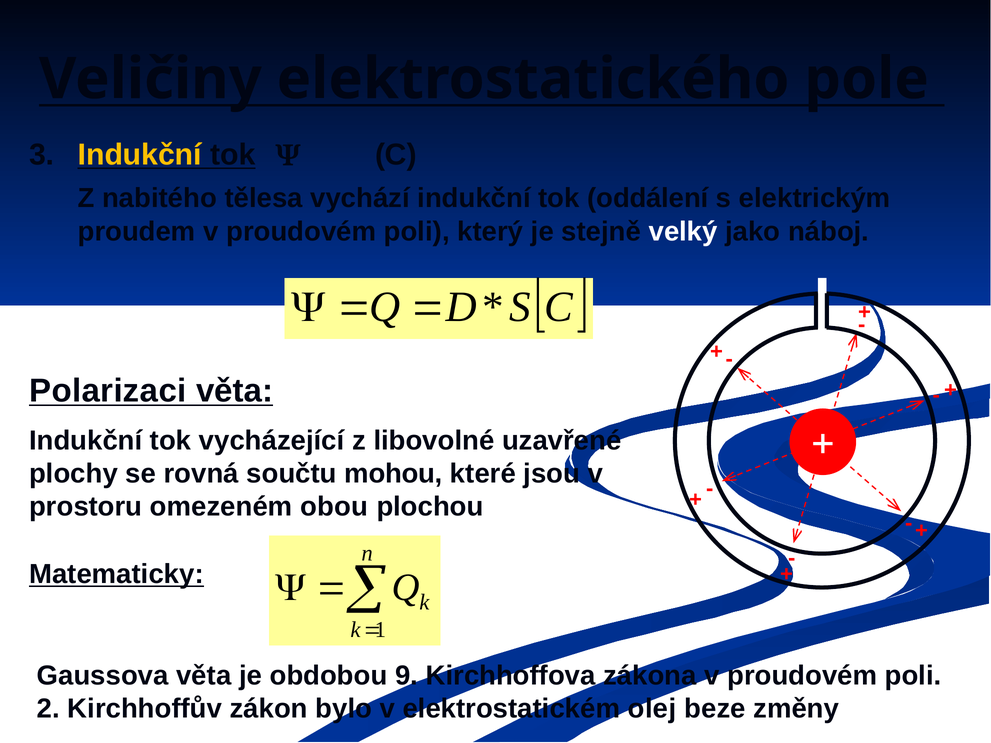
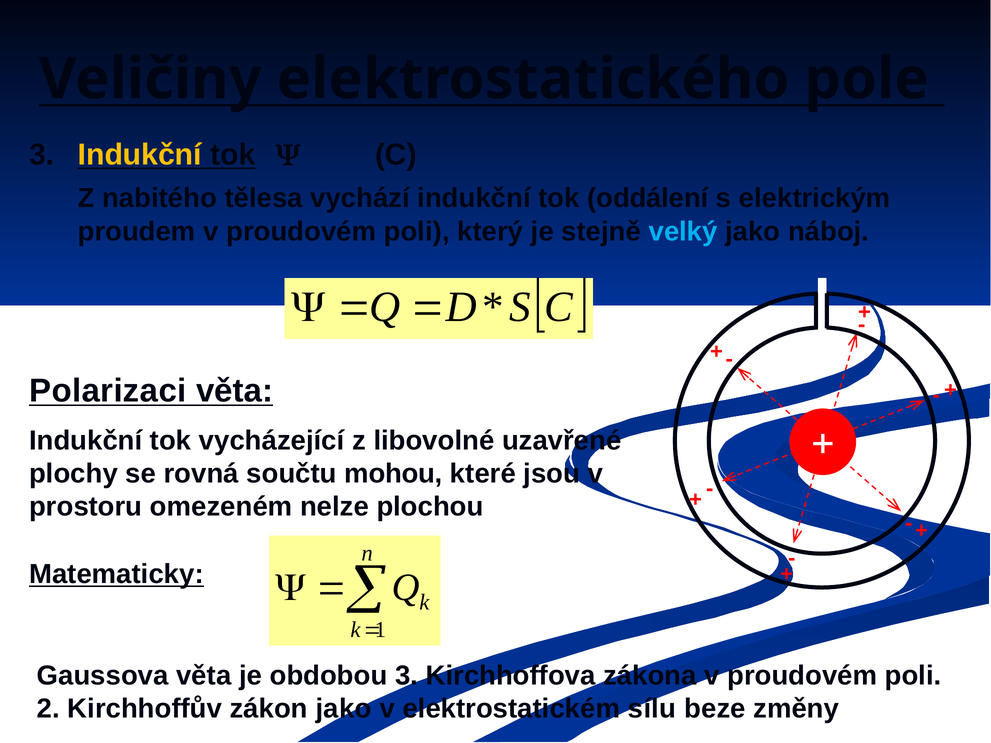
velký colour: white -> light blue
obou: obou -> nelze
obdobou 9: 9 -> 3
zákon bylo: bylo -> jako
olej: olej -> sílu
